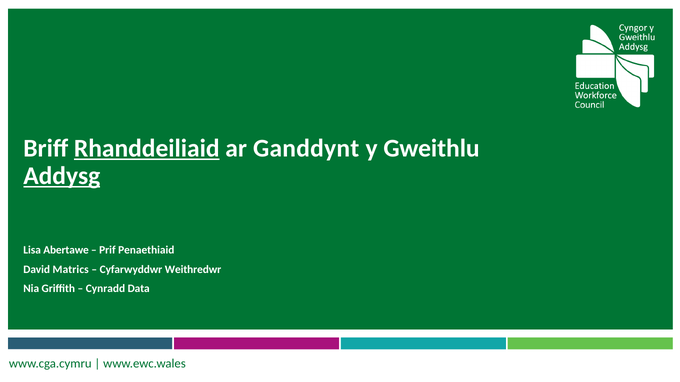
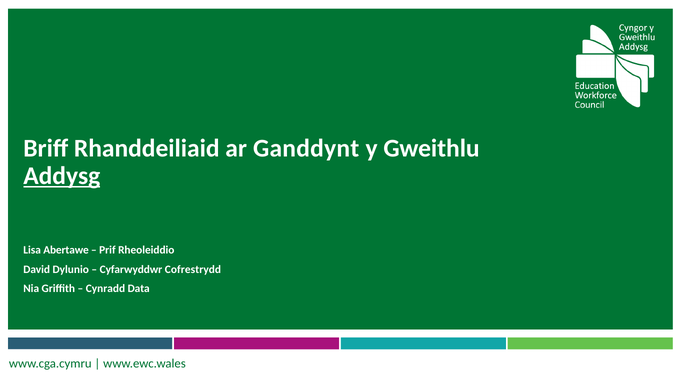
Rhanddeiliaid underline: present -> none
Penaethiaid: Penaethiaid -> Rheoleiddio
Matrics: Matrics -> Dylunio
Weithredwr: Weithredwr -> Cofrestrydd
